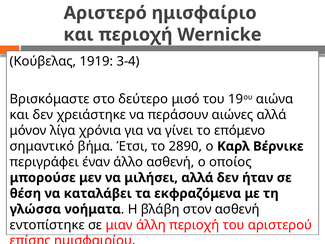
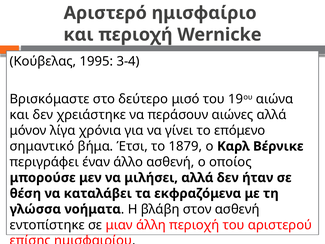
1919: 1919 -> 1995
2890: 2890 -> 1879
